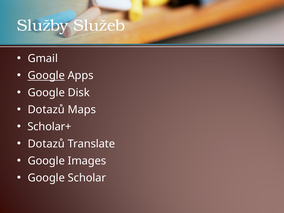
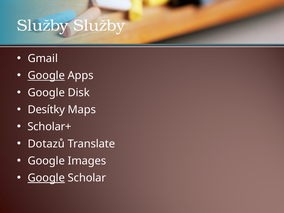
Služby Služeb: Služeb -> Služby
Dotazů at (46, 110): Dotazů -> Desítky
Google at (46, 178) underline: none -> present
